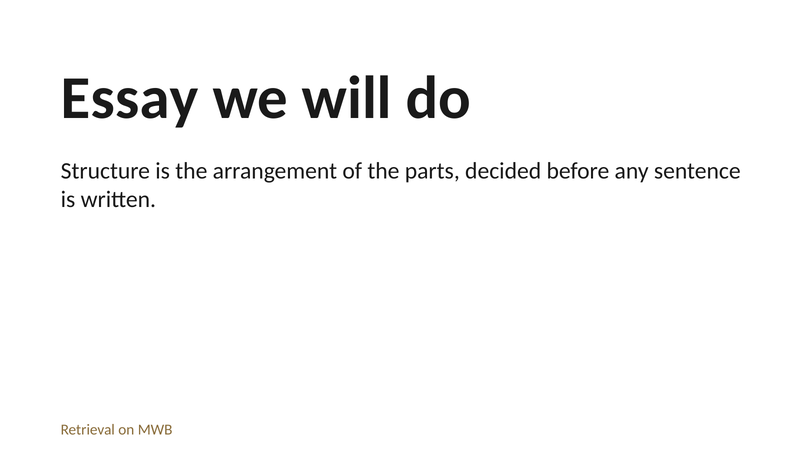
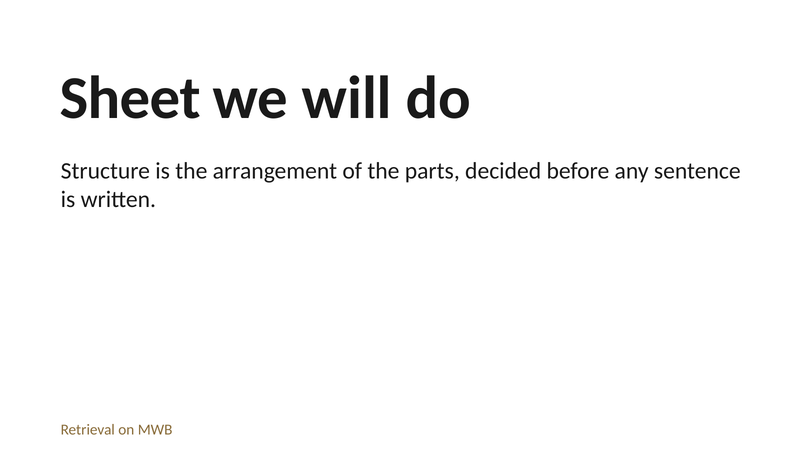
Essay: Essay -> Sheet
